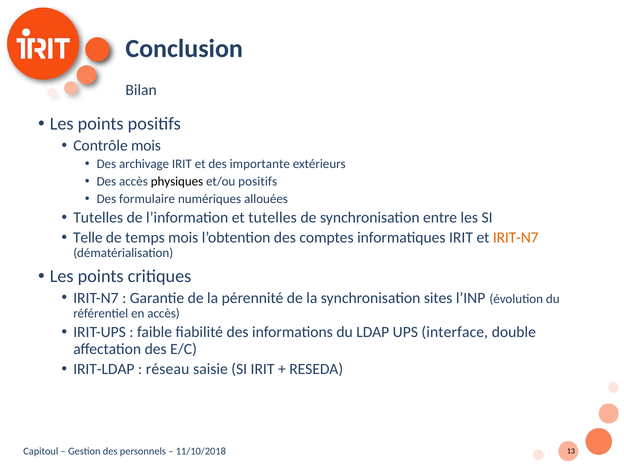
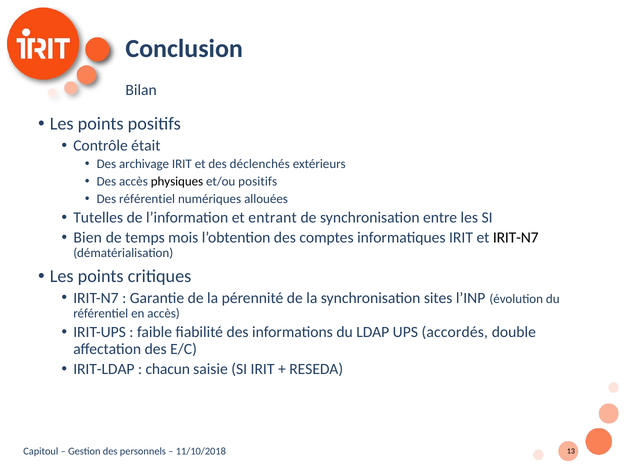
Contrôle mois: mois -> était
importante: importante -> déclenchés
Des formulaire: formulaire -> référentiel
et tutelles: tutelles -> entrant
Telle: Telle -> Bien
IRIT-N7 at (516, 238) colour: orange -> black
interface: interface -> accordés
réseau: réseau -> chacun
